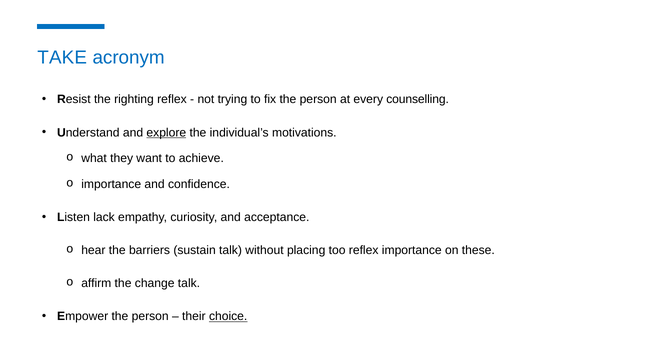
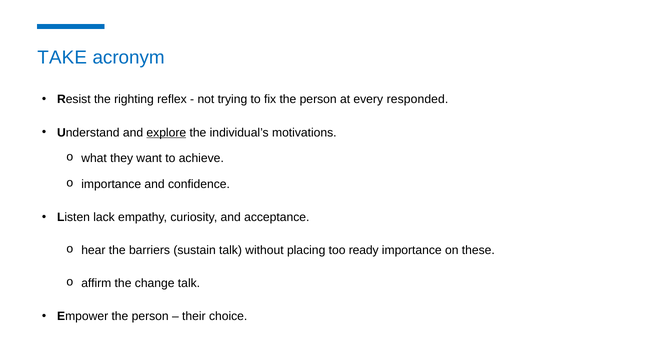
counselling: counselling -> responded
too reflex: reflex -> ready
choice underline: present -> none
